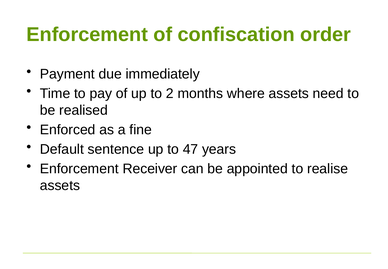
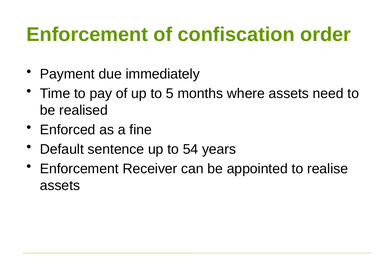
2: 2 -> 5
47: 47 -> 54
